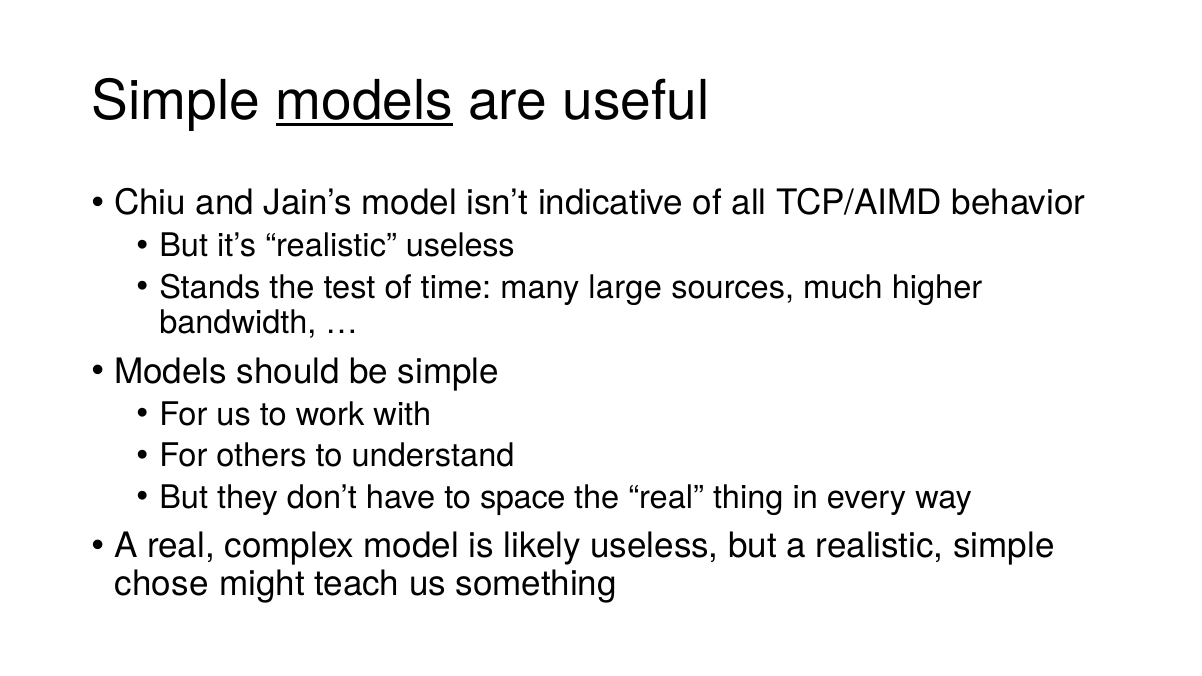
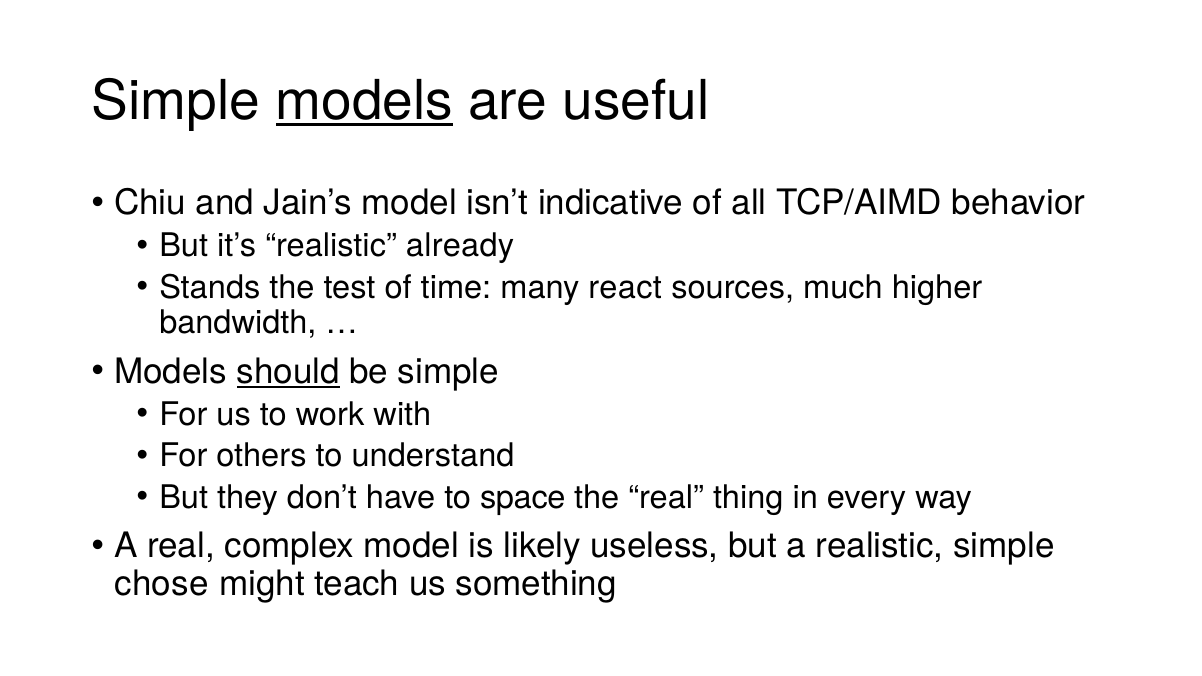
realistic useless: useless -> already
large: large -> react
should underline: none -> present
